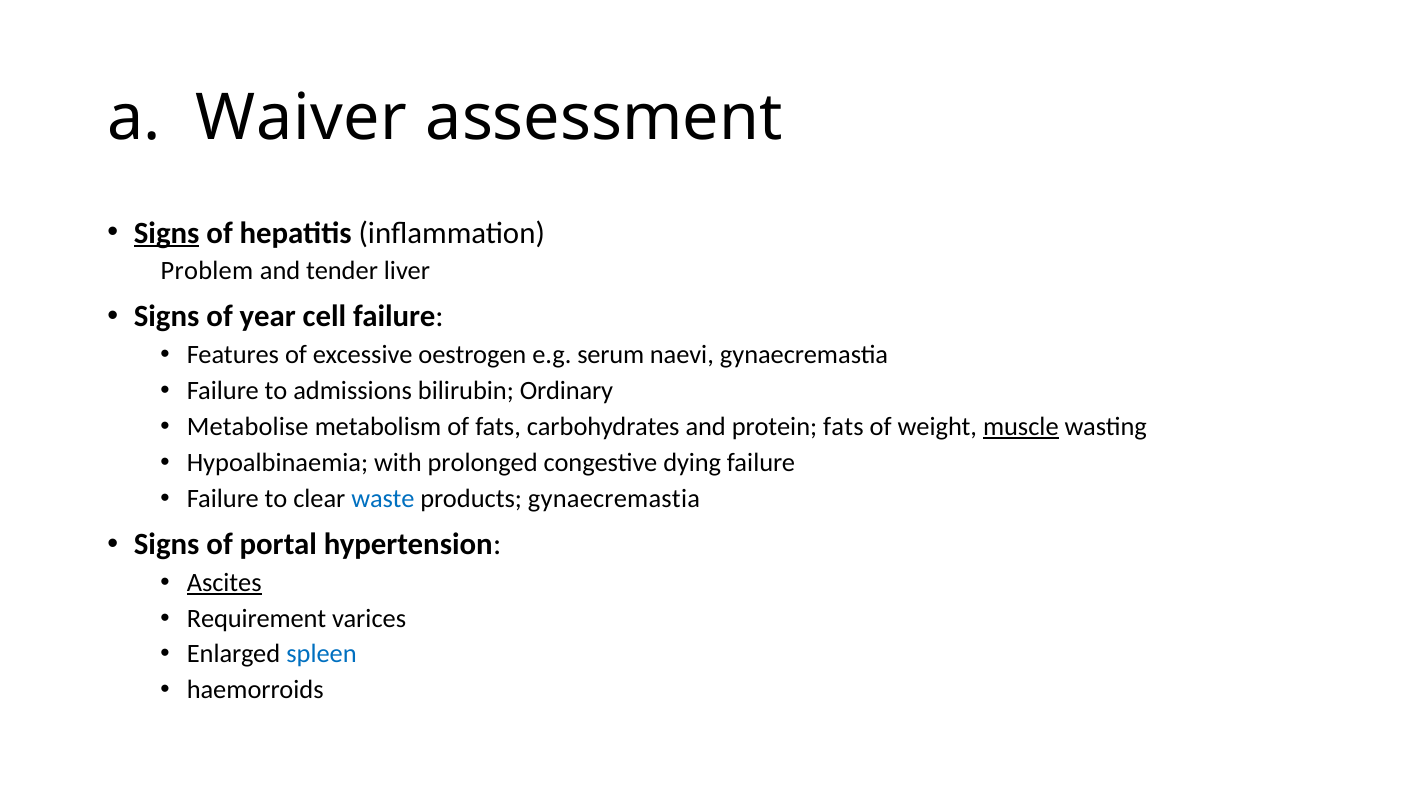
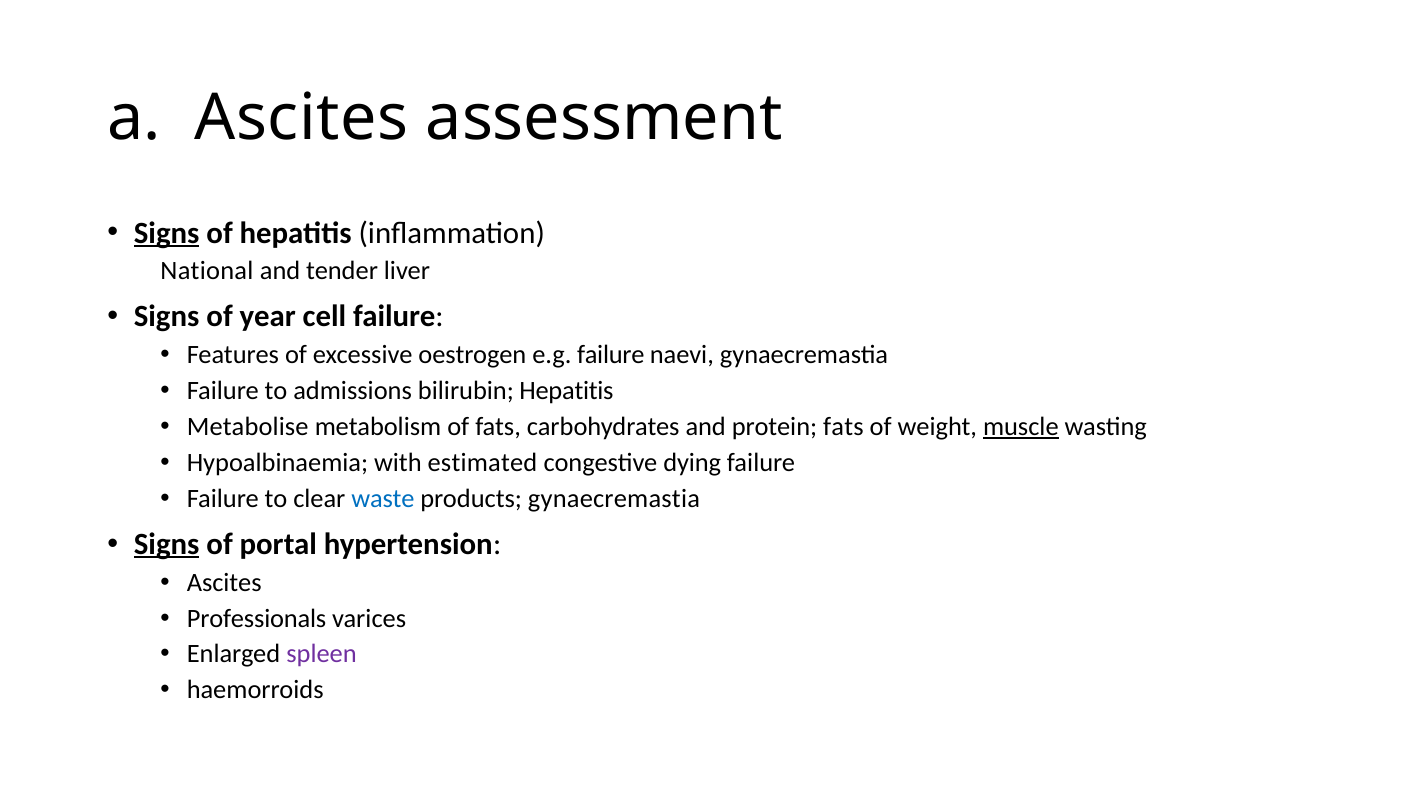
a Waiver: Waiver -> Ascites
Problem: Problem -> National
e.g serum: serum -> failure
bilirubin Ordinary: Ordinary -> Hepatitis
prolonged: prolonged -> estimated
Signs at (167, 544) underline: none -> present
Ascites at (224, 583) underline: present -> none
Requirement: Requirement -> Professionals
spleen colour: blue -> purple
